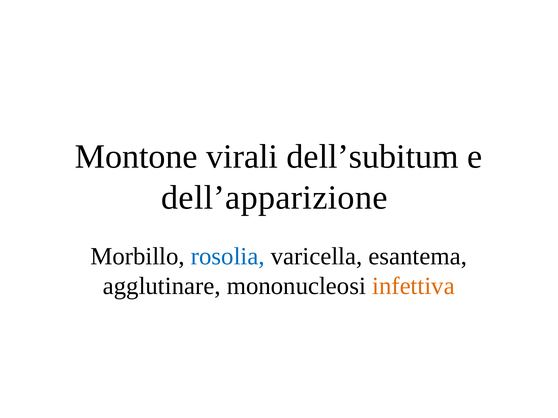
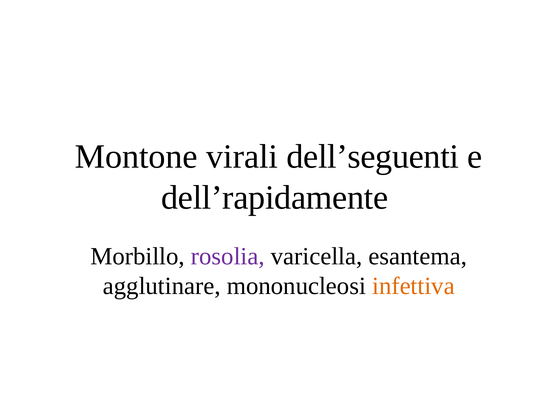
dell’subitum: dell’subitum -> dell’seguenti
dell’apparizione: dell’apparizione -> dell’rapidamente
rosolia colour: blue -> purple
